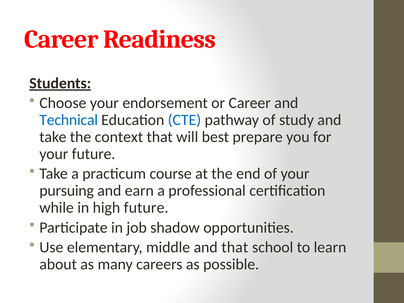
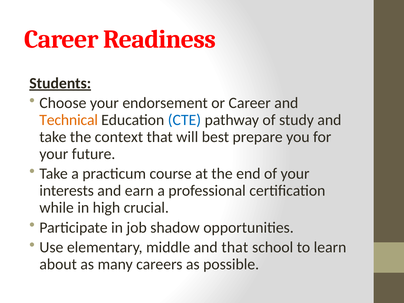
Technical colour: blue -> orange
pursuing: pursuing -> interests
high future: future -> crucial
